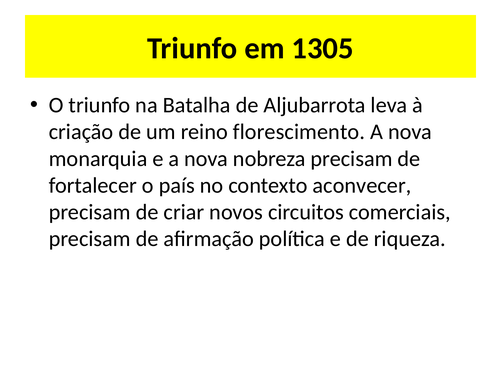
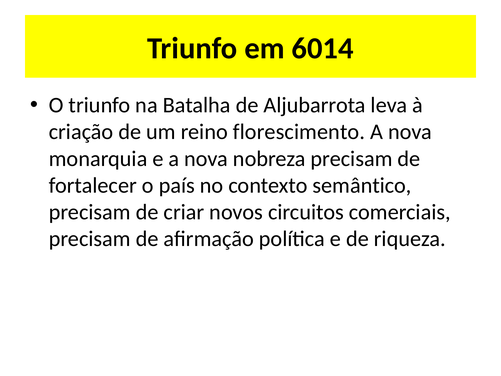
1305: 1305 -> 6014
aconvecer: aconvecer -> semântico
